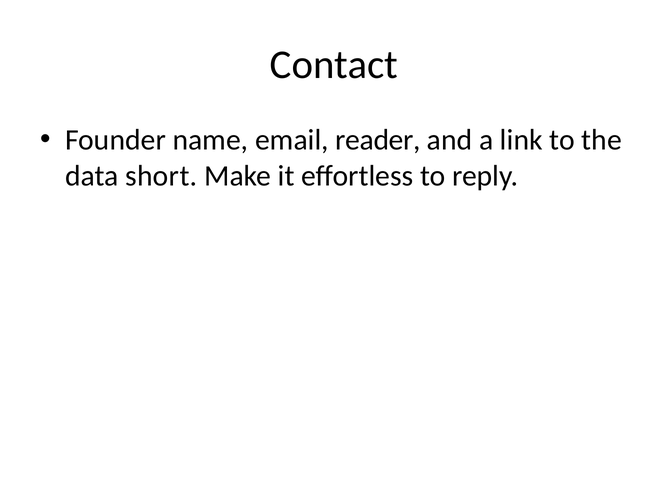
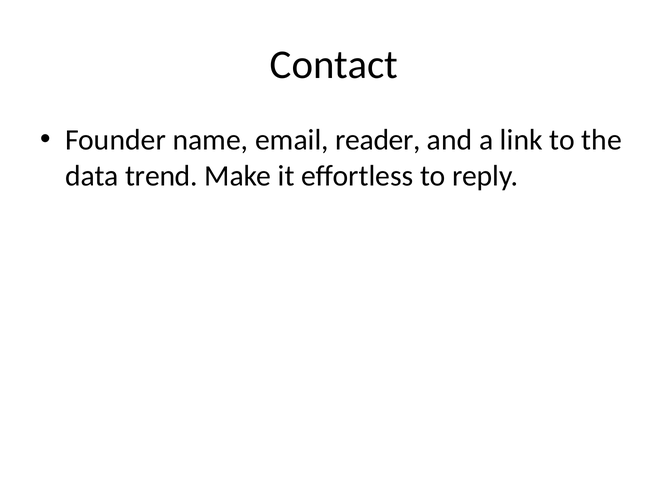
short: short -> trend
